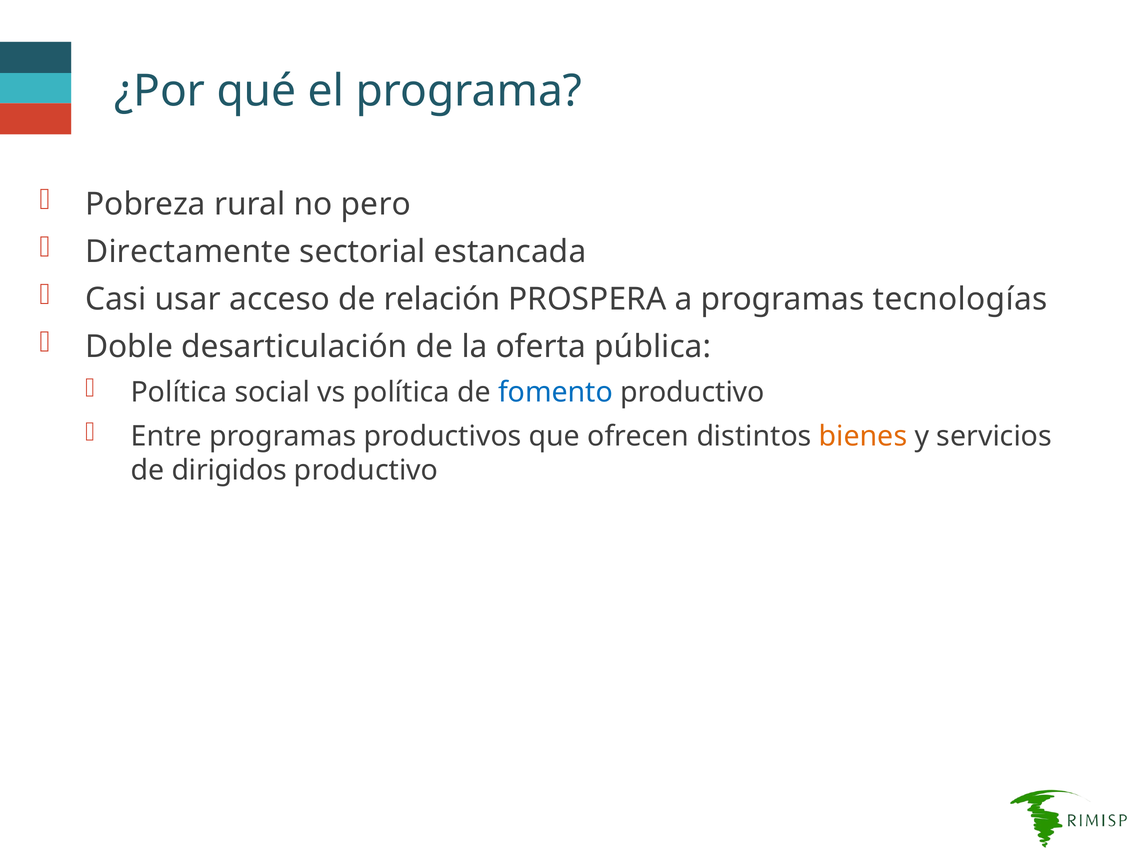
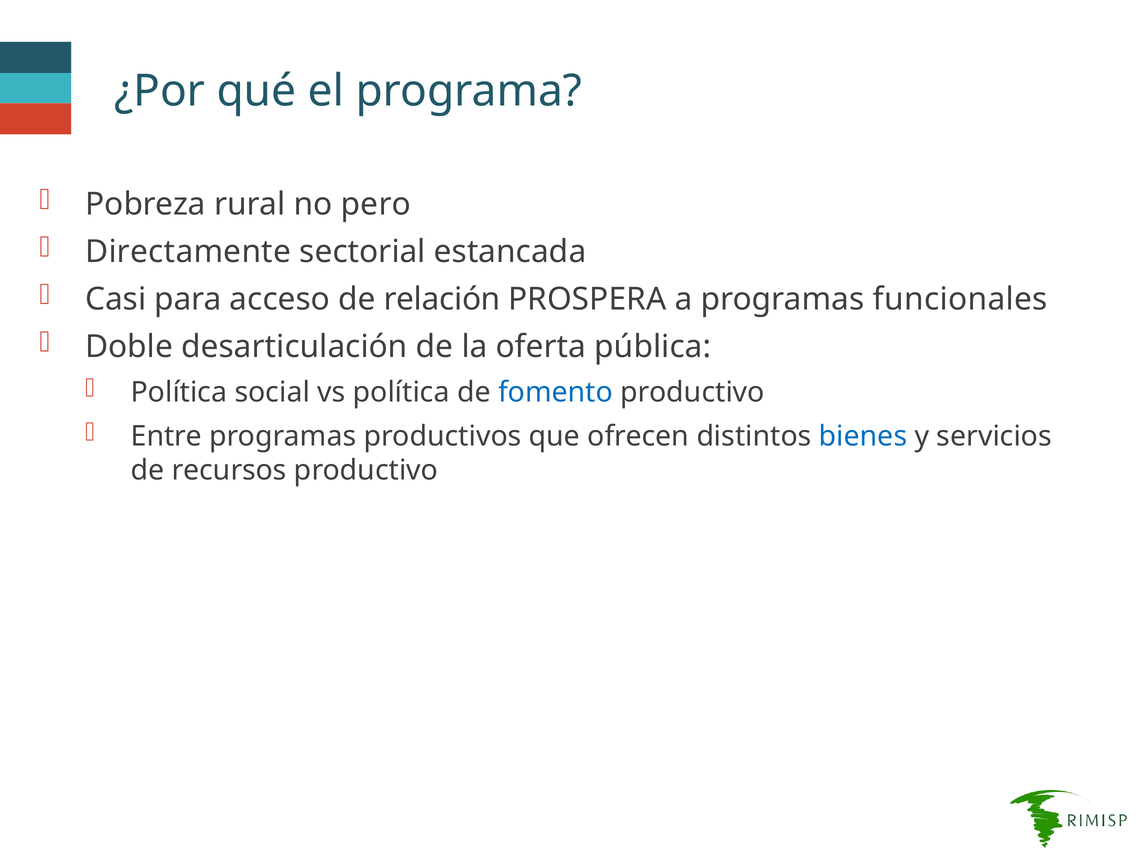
usar: usar -> para
tecnologías: tecnologías -> funcionales
bienes colour: orange -> blue
dirigidos: dirigidos -> recursos
